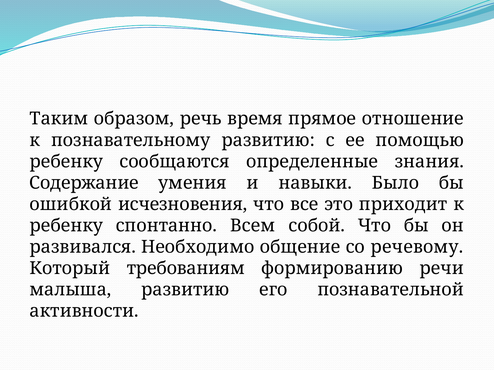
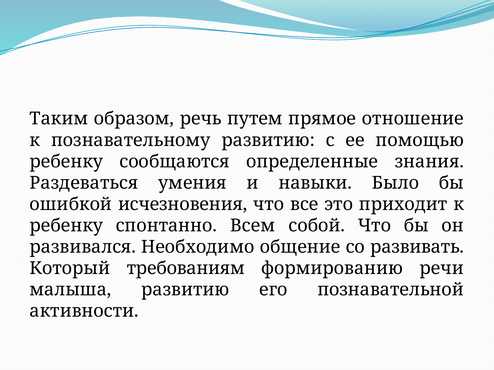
время: время -> путем
Содержание: Содержание -> Раздеваться
речевому: речевому -> развивать
